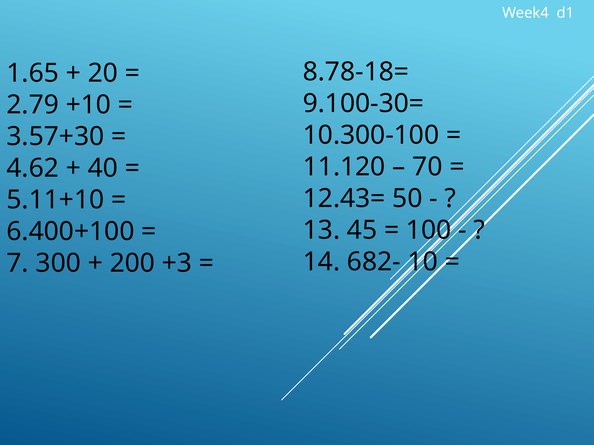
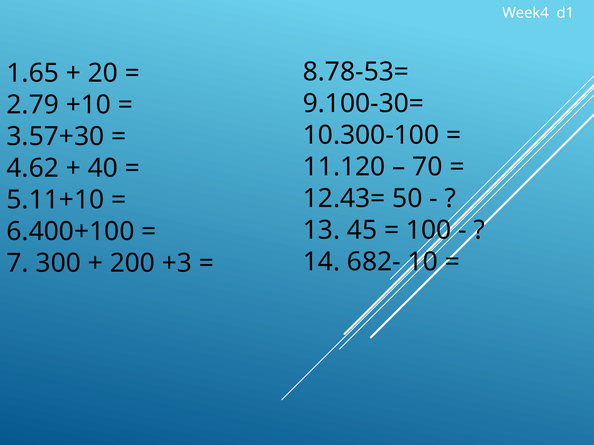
8.78-18=: 8.78-18= -> 8.78-53=
